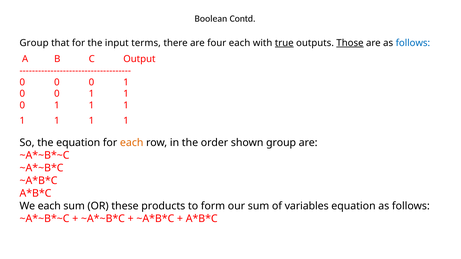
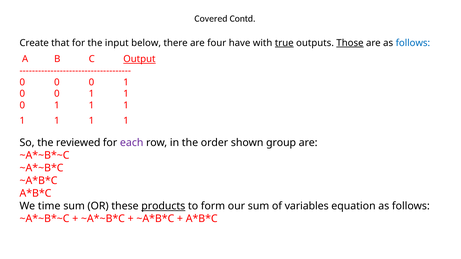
Boolean: Boolean -> Covered
Group at (34, 43): Group -> Create
terms: terms -> below
four each: each -> have
Output underline: none -> present
the equation: equation -> reviewed
each at (132, 143) colour: orange -> purple
We each: each -> time
products underline: none -> present
